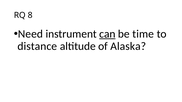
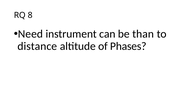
can underline: present -> none
time: time -> than
Alaska: Alaska -> Phases
